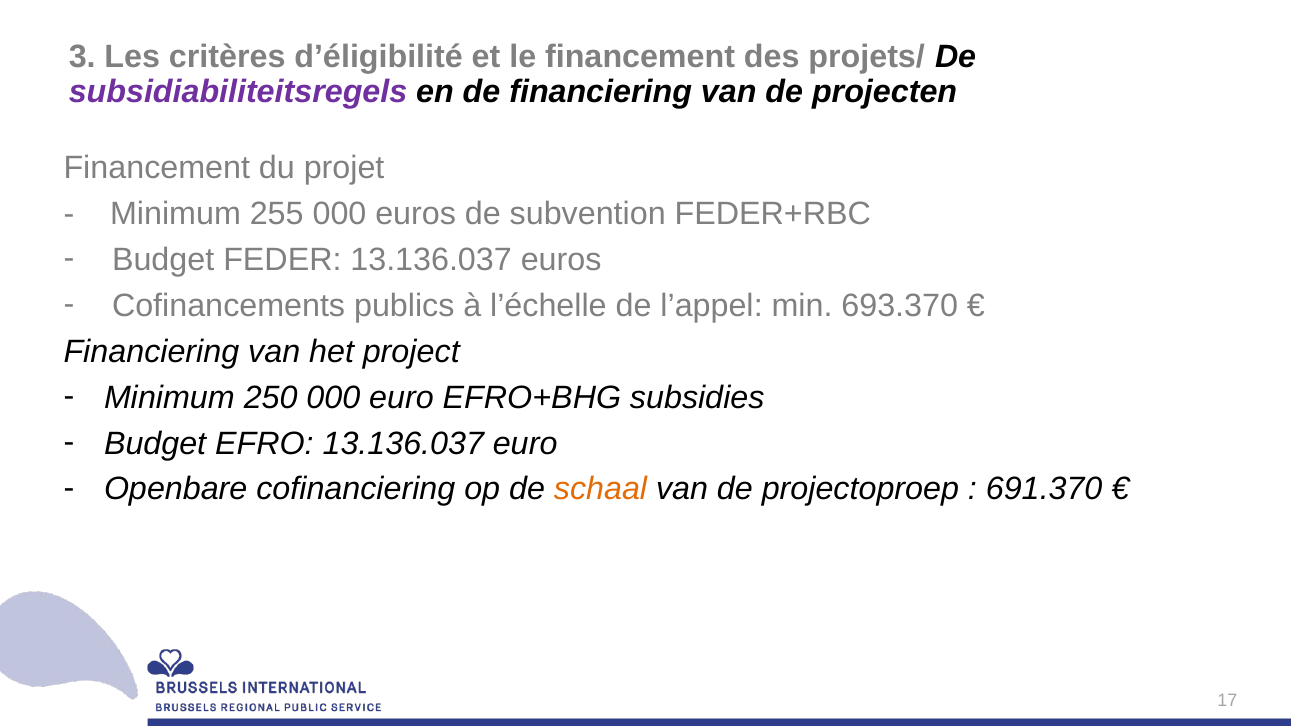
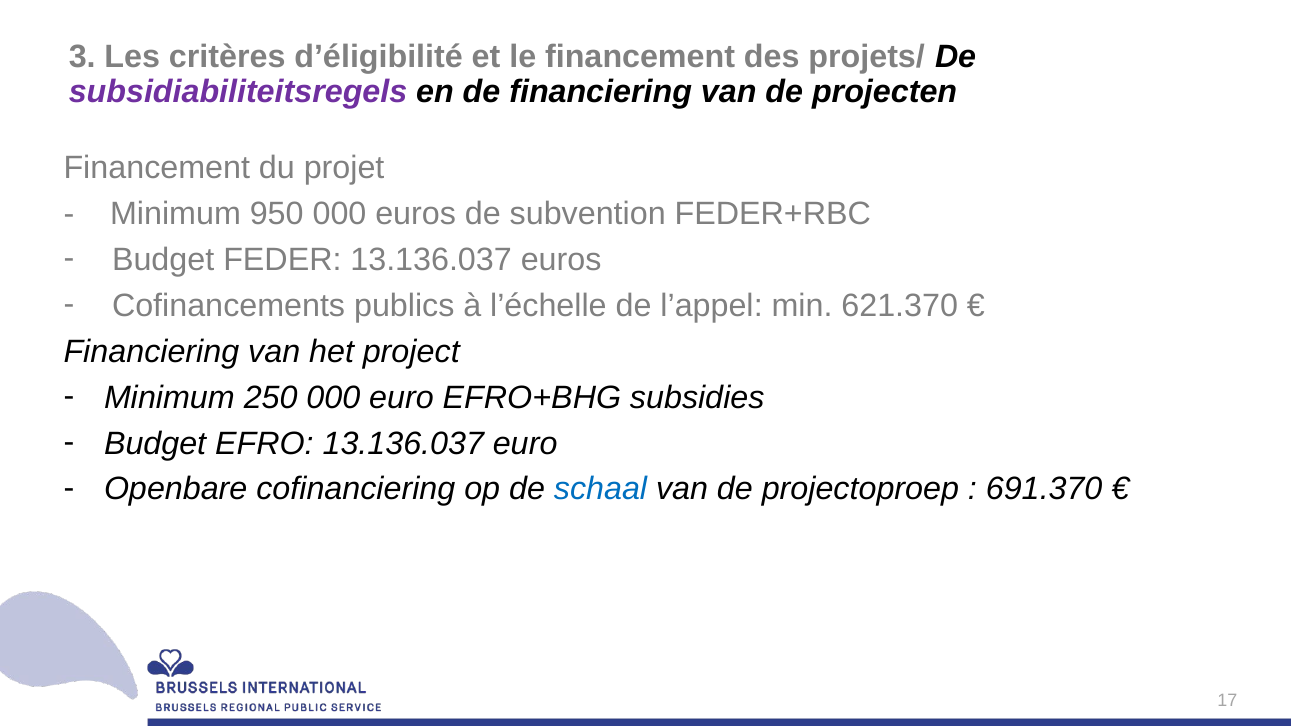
255: 255 -> 950
693.370: 693.370 -> 621.370
schaal colour: orange -> blue
